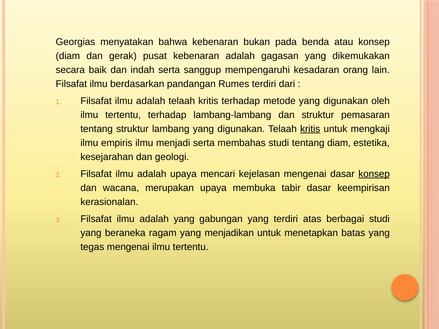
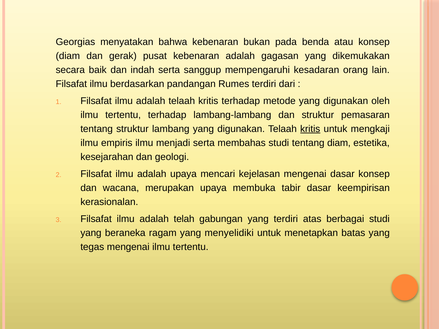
konsep at (374, 174) underline: present -> none
adalah yang: yang -> telah
menjadikan: menjadikan -> menyelidiki
